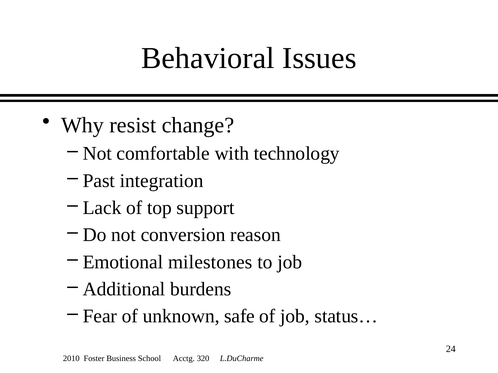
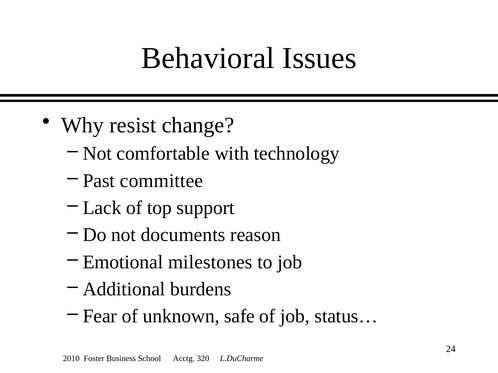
integration: integration -> committee
conversion: conversion -> documents
